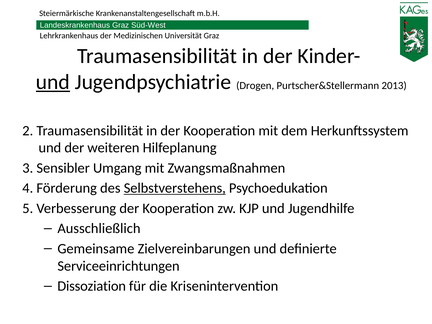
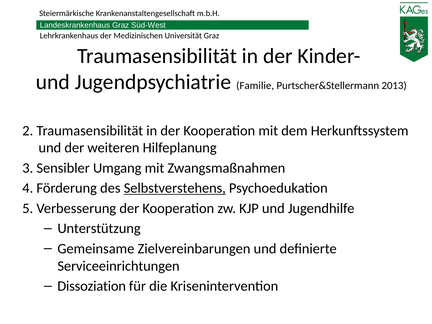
und at (53, 82) underline: present -> none
Drogen: Drogen -> Familie
Ausschließlich: Ausschließlich -> Unterstützung
